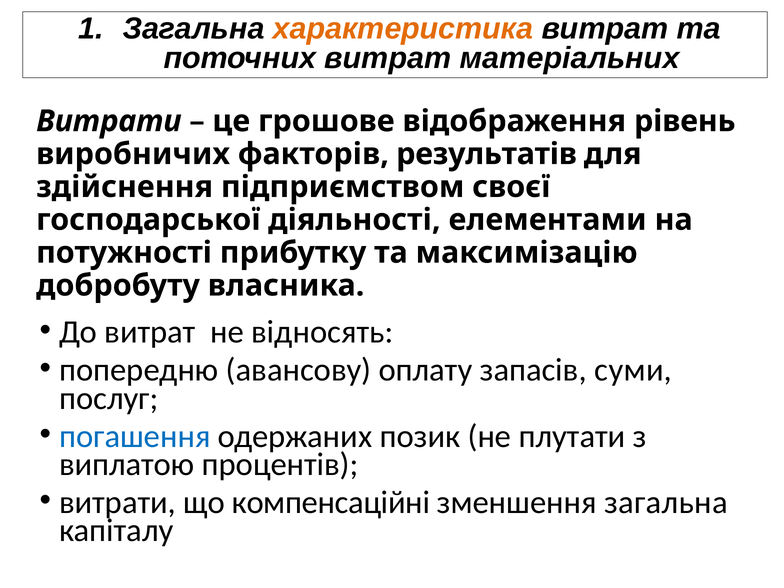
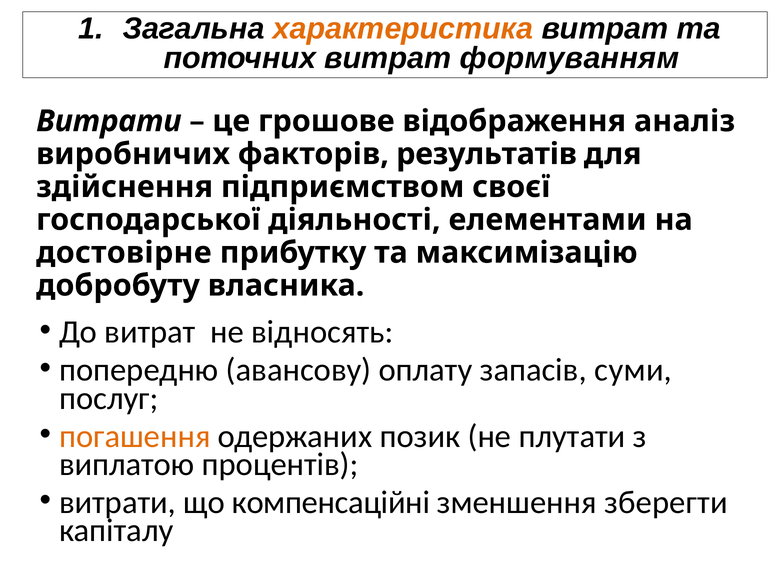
матеріальних: матеріальних -> формуванням
рівень: рівень -> аналіз
потужності: потужності -> достовірне
погашення colour: blue -> orange
зменшення загальна: загальна -> зберегти
